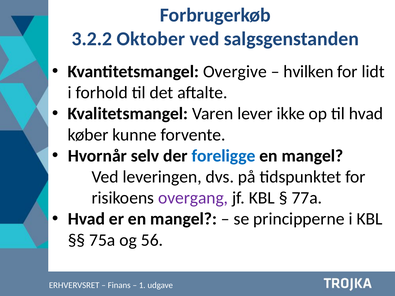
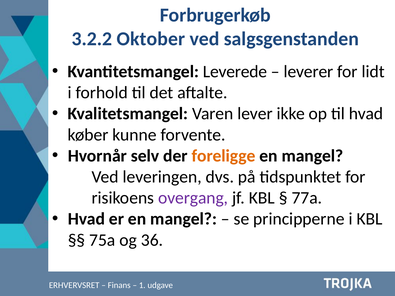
Overgive: Overgive -> Leverede
hvilken: hvilken -> leverer
foreligge colour: blue -> orange
56: 56 -> 36
